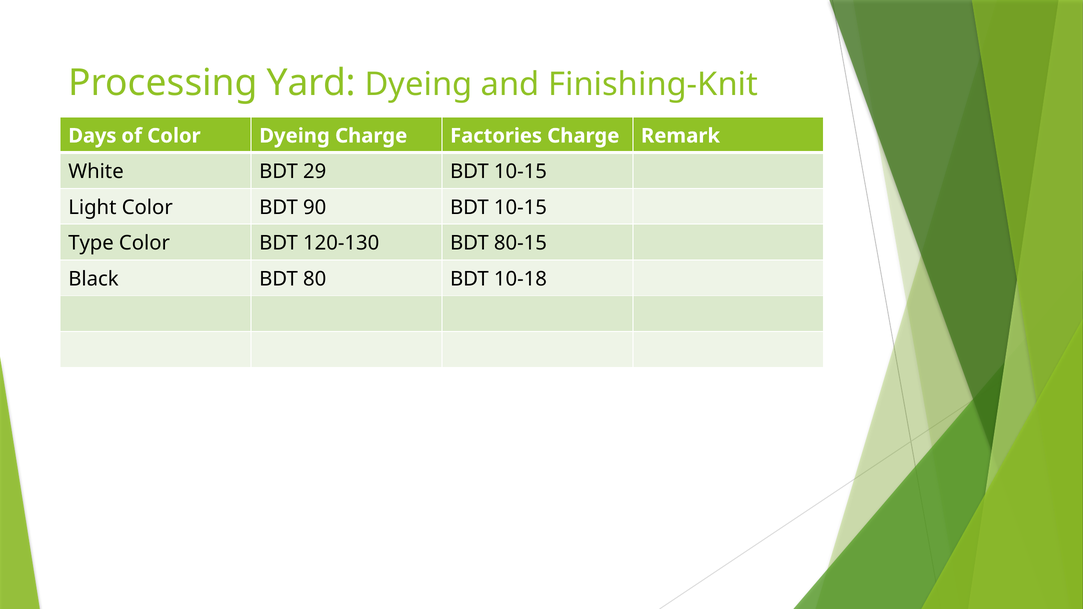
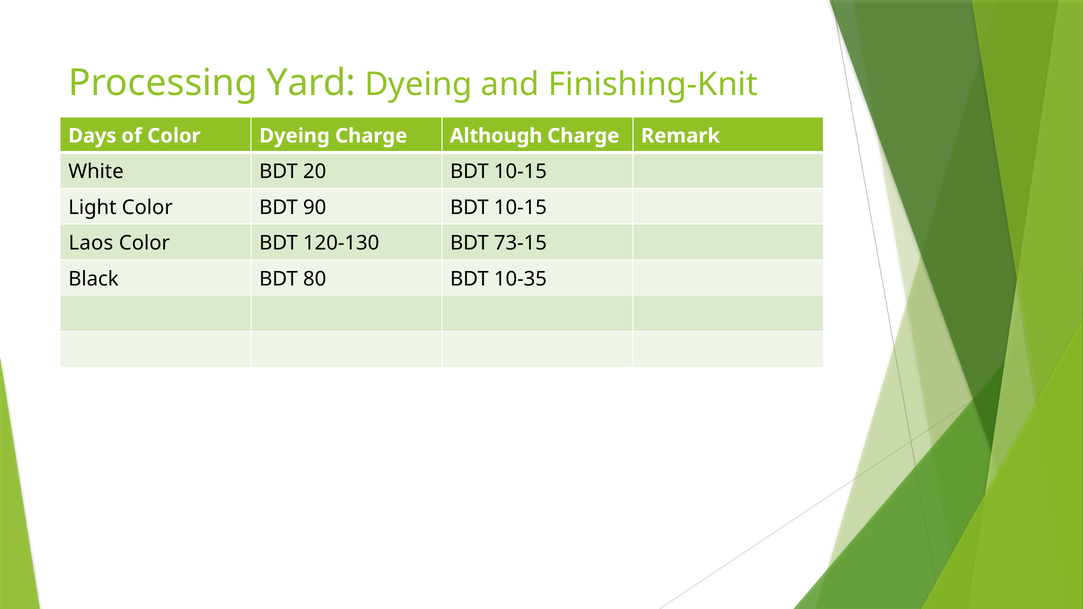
Factories: Factories -> Although
29: 29 -> 20
Type: Type -> Laos
80-15: 80-15 -> 73-15
10-18: 10-18 -> 10-35
